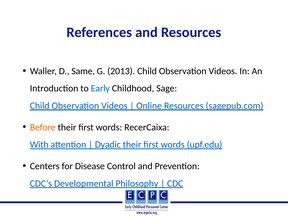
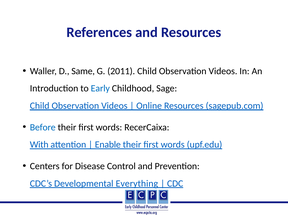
2013: 2013 -> 2011
Before colour: orange -> blue
Dyadic: Dyadic -> Enable
Philosophy: Philosophy -> Everything
